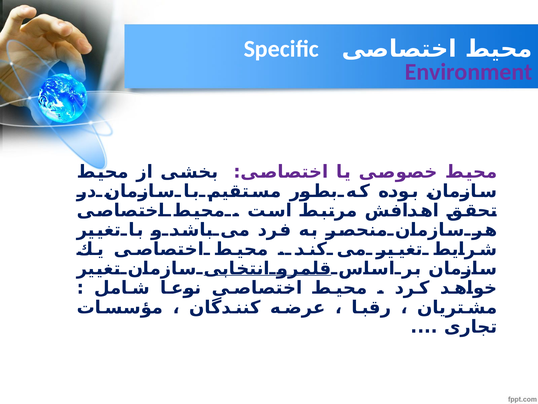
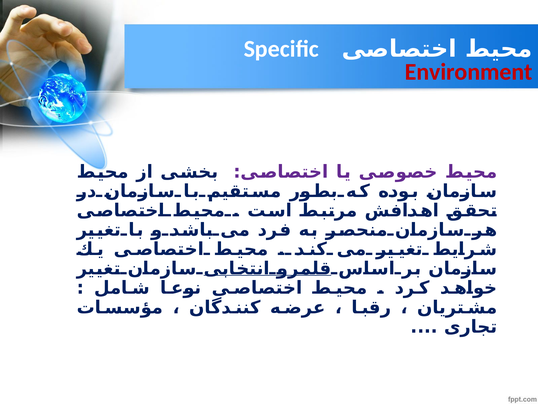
Environment colour: purple -> red
